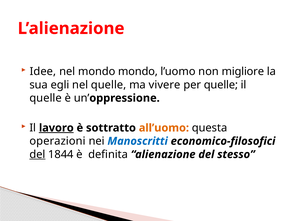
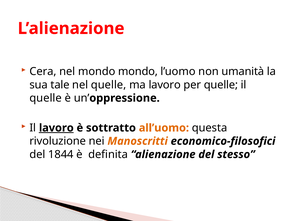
Idee: Idee -> Cera
migliore: migliore -> umanità
egli: egli -> tale
ma vivere: vivere -> lavoro
operazioni: operazioni -> rivoluzione
Manoscritti colour: blue -> orange
del at (37, 155) underline: present -> none
